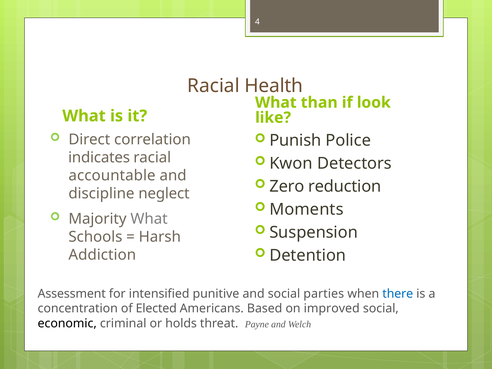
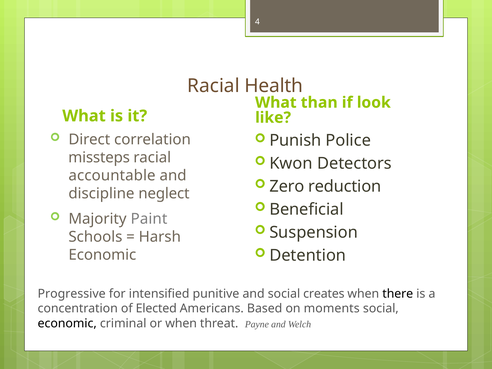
indicates: indicates -> missteps
Moments: Moments -> Beneficial
Majority What: What -> Paint
Addiction at (102, 255): Addiction -> Economic
Assessment: Assessment -> Progressive
parties: parties -> creates
there colour: blue -> black
improved: improved -> moments
or holds: holds -> when
